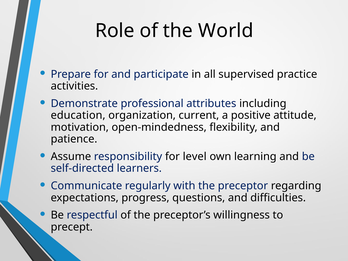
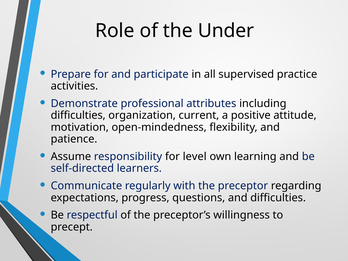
World: World -> Under
education at (78, 115): education -> difficulties
